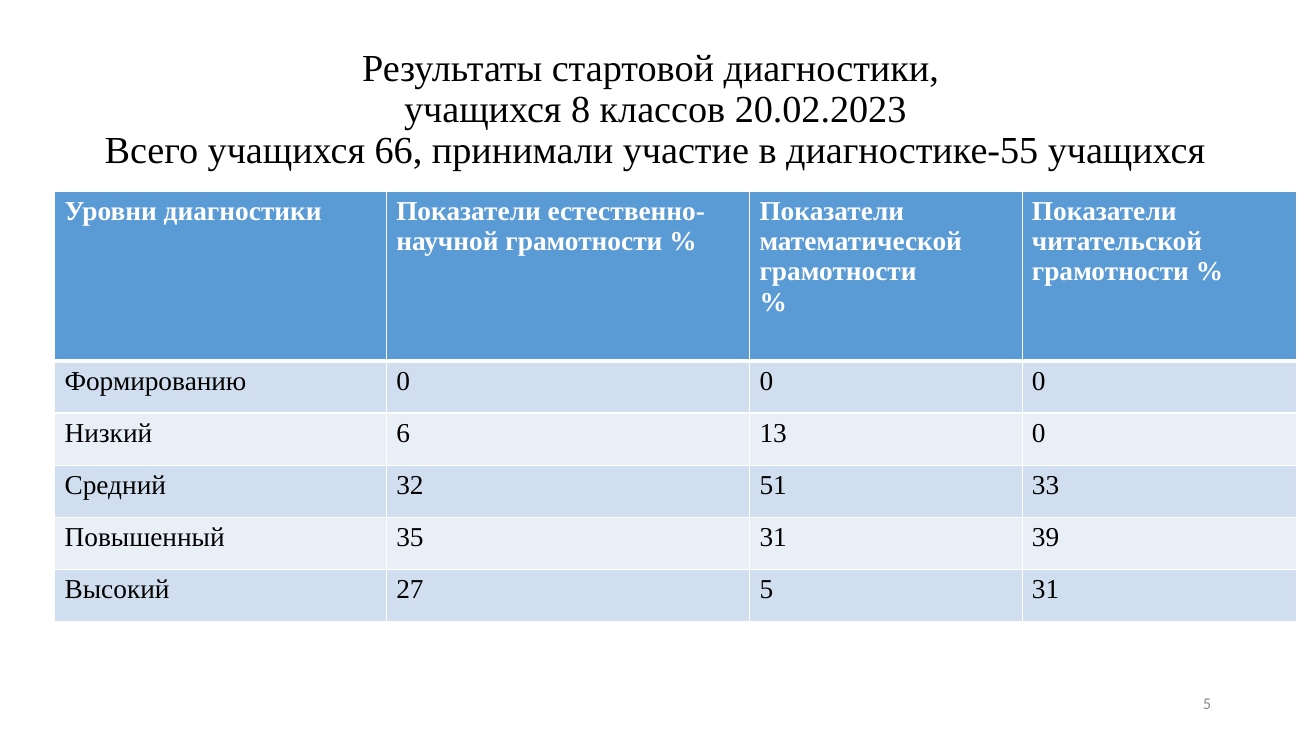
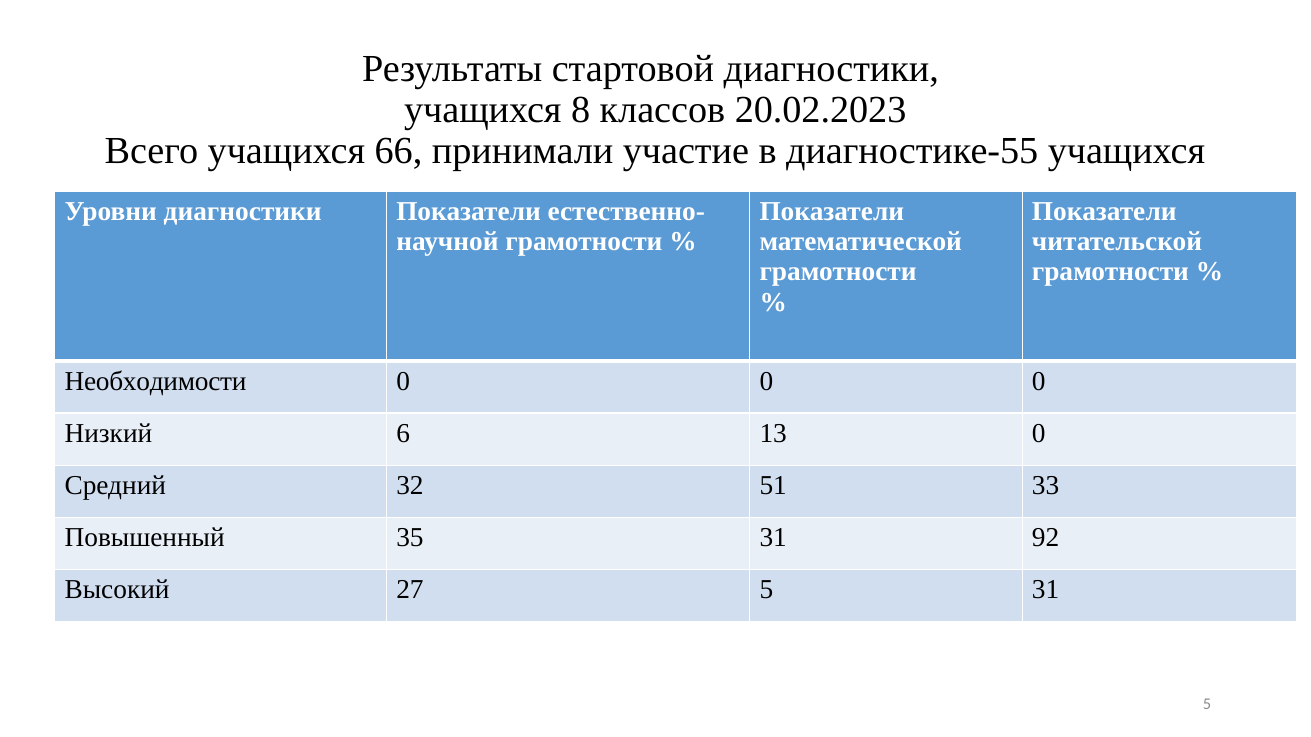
Формированию: Формированию -> Необходимости
39: 39 -> 92
